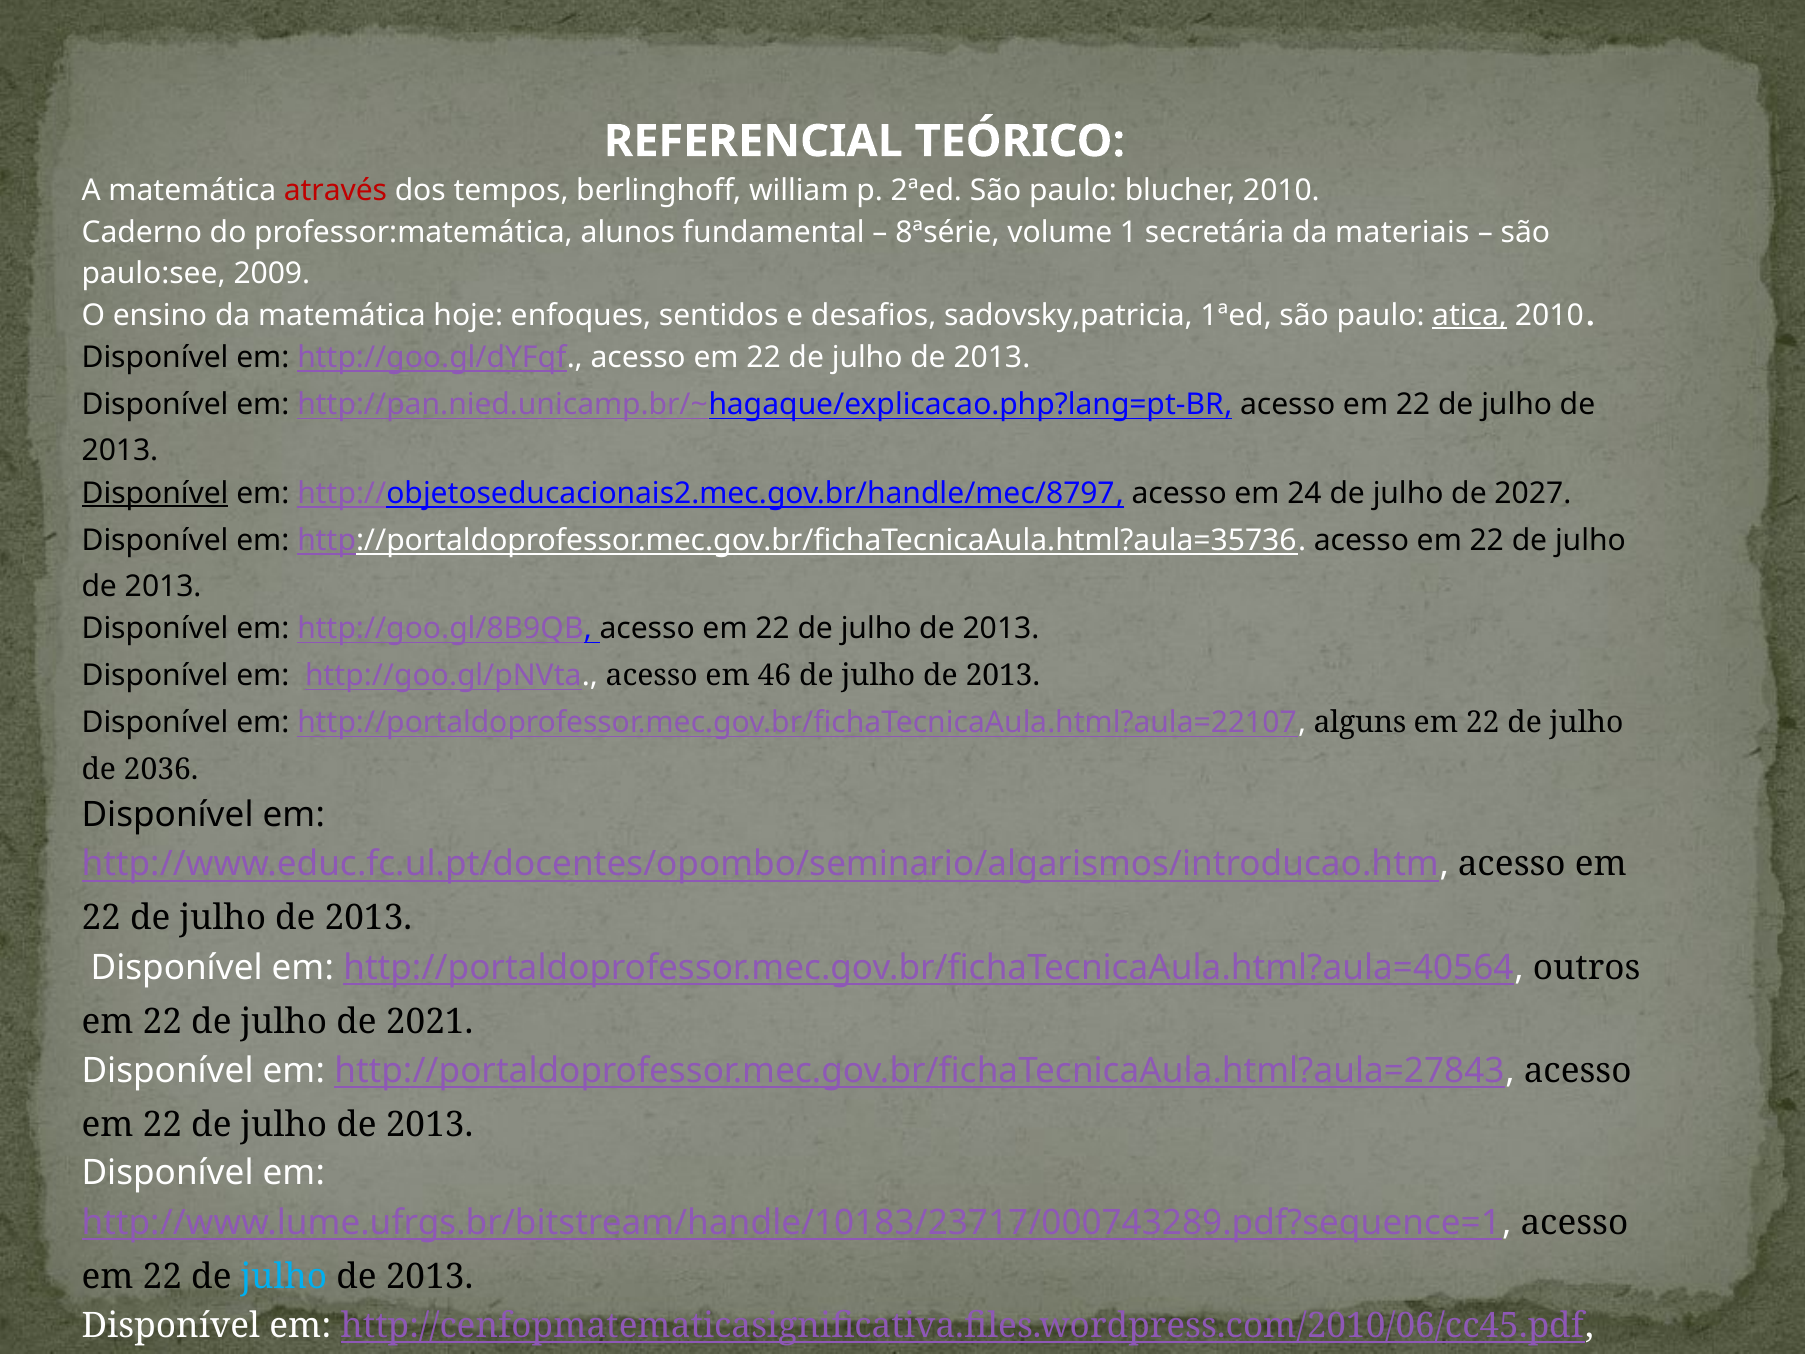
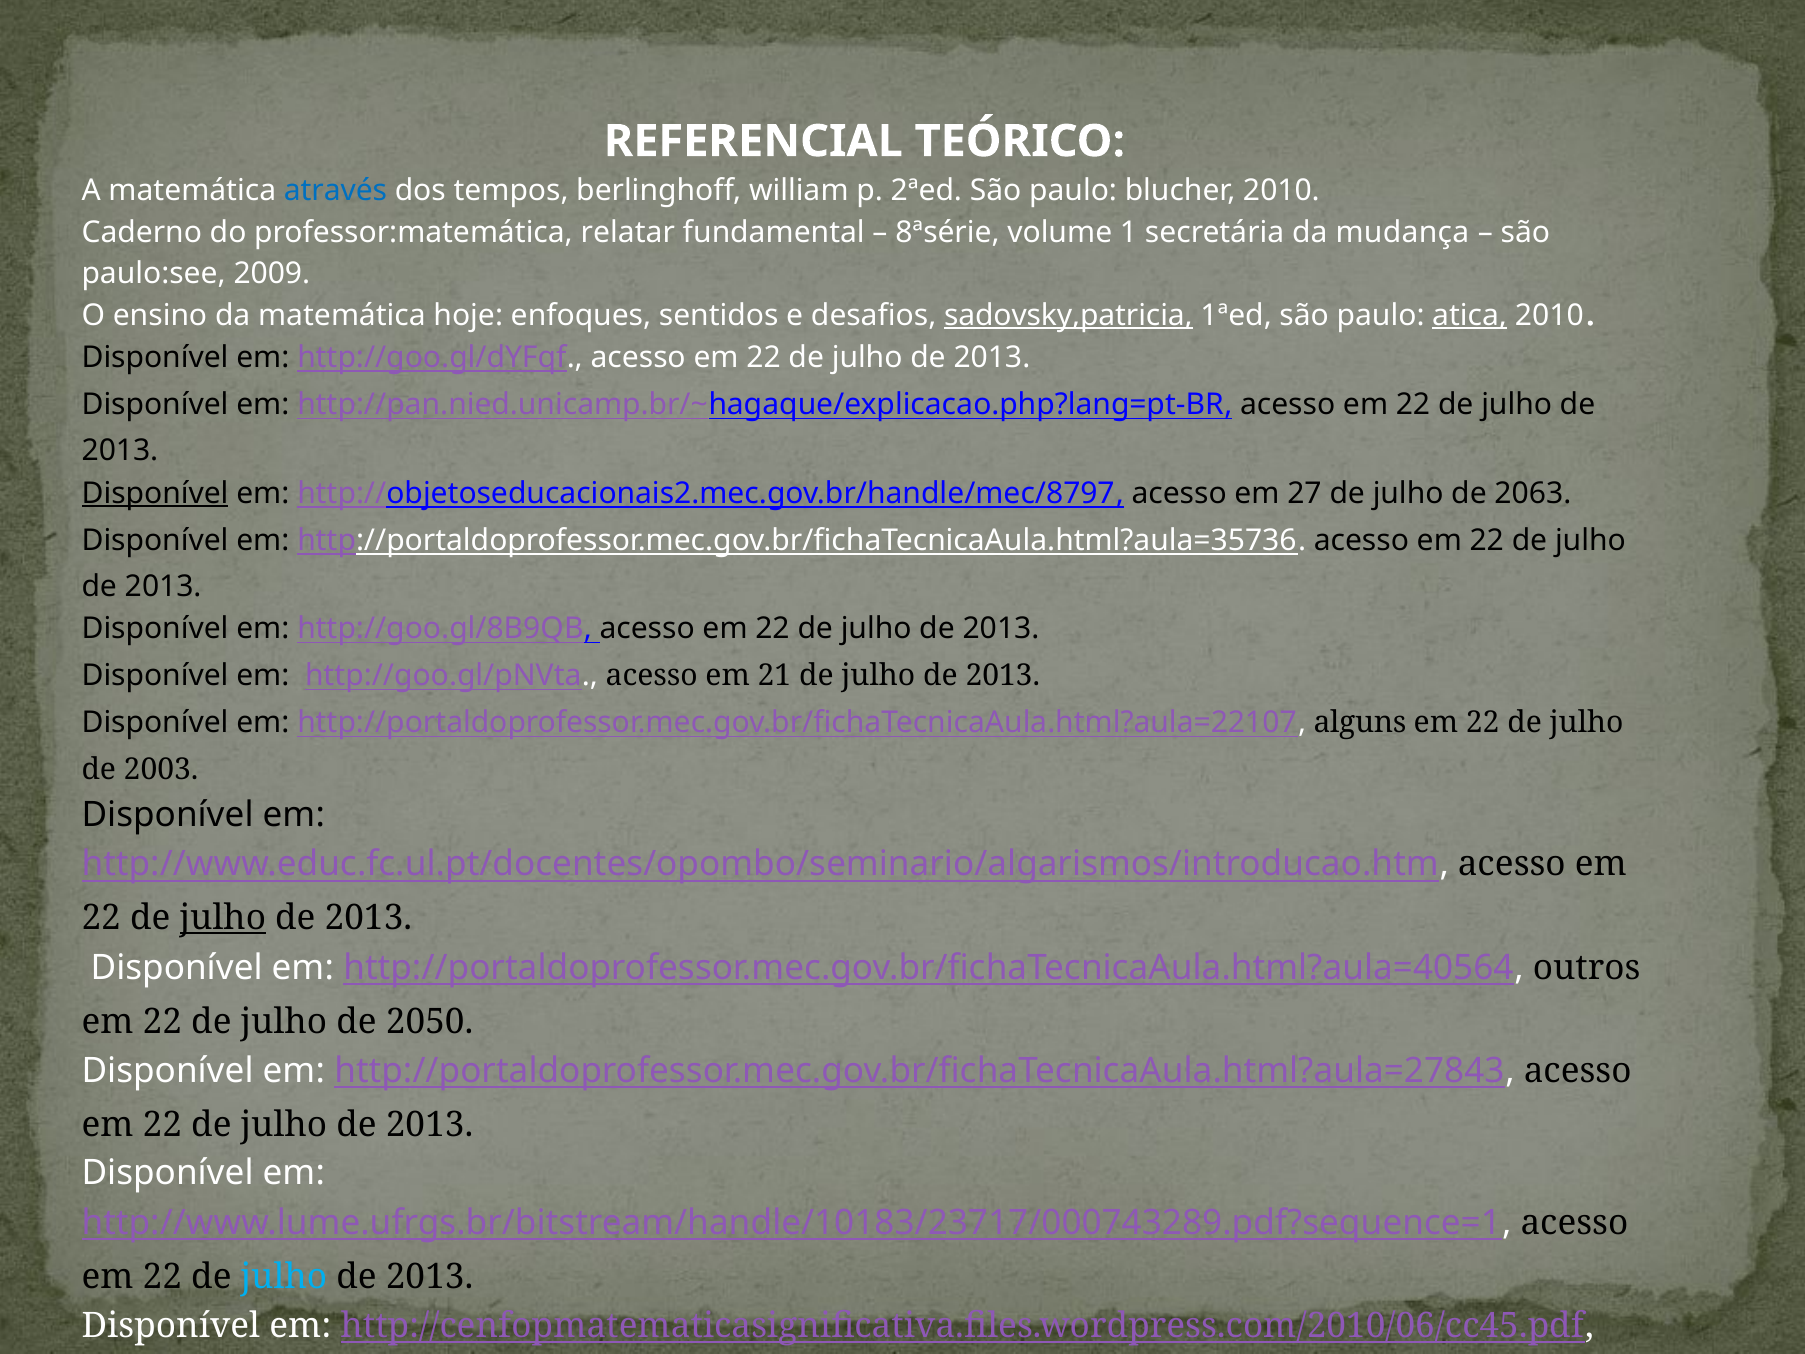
através colour: red -> blue
alunos: alunos -> relatar
materiais: materiais -> mudança
sadovsky,patricia underline: none -> present
24: 24 -> 27
2027: 2027 -> 2063
46: 46 -> 21
2036: 2036 -> 2003
julho at (223, 918) underline: none -> present
2021: 2021 -> 2050
